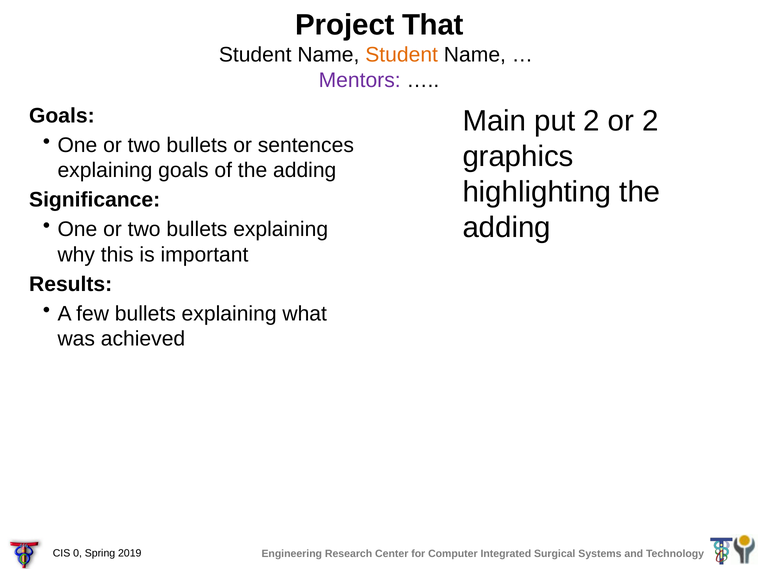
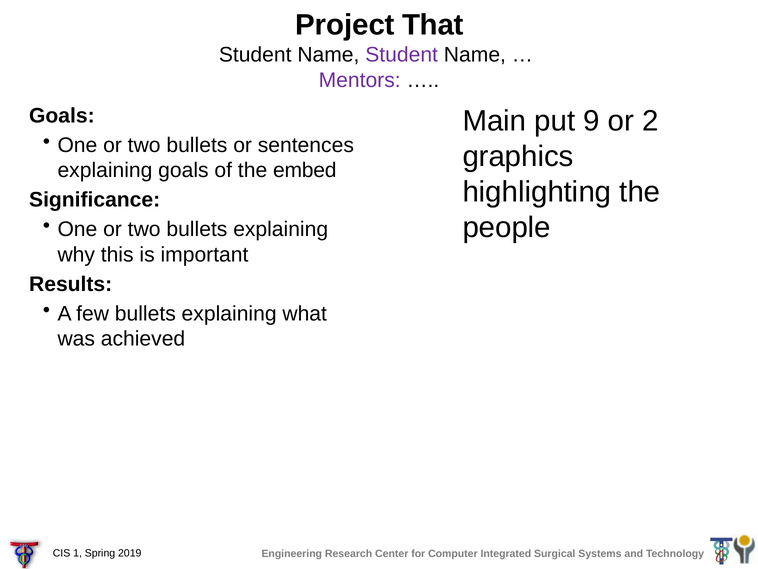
Student at (402, 55) colour: orange -> purple
put 2: 2 -> 9
of the adding: adding -> embed
adding at (507, 227): adding -> people
0: 0 -> 1
